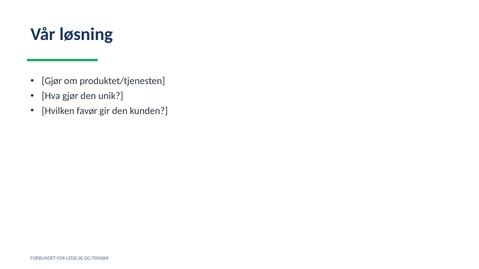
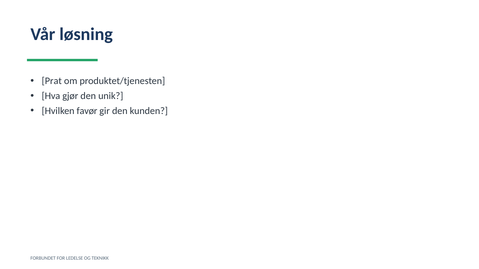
Gjør at (52, 81): Gjør -> Prat
